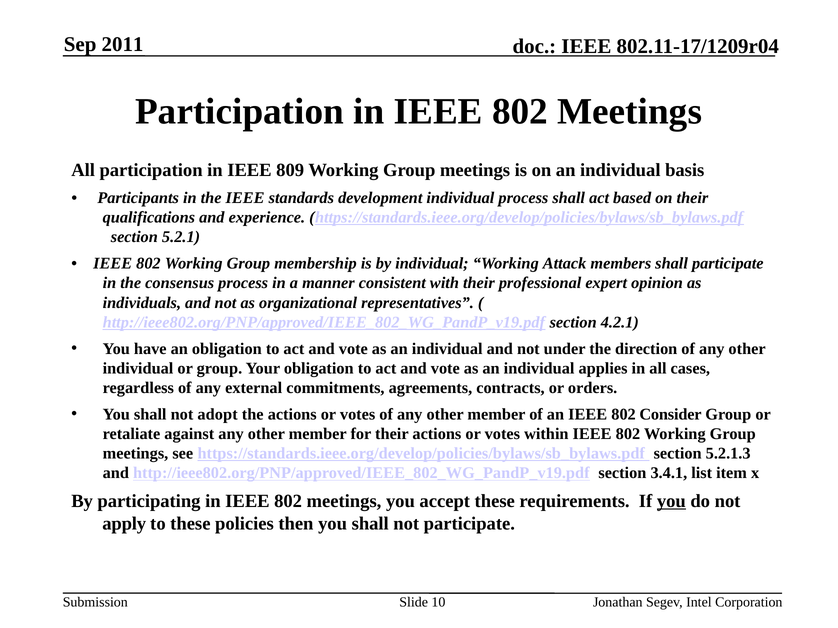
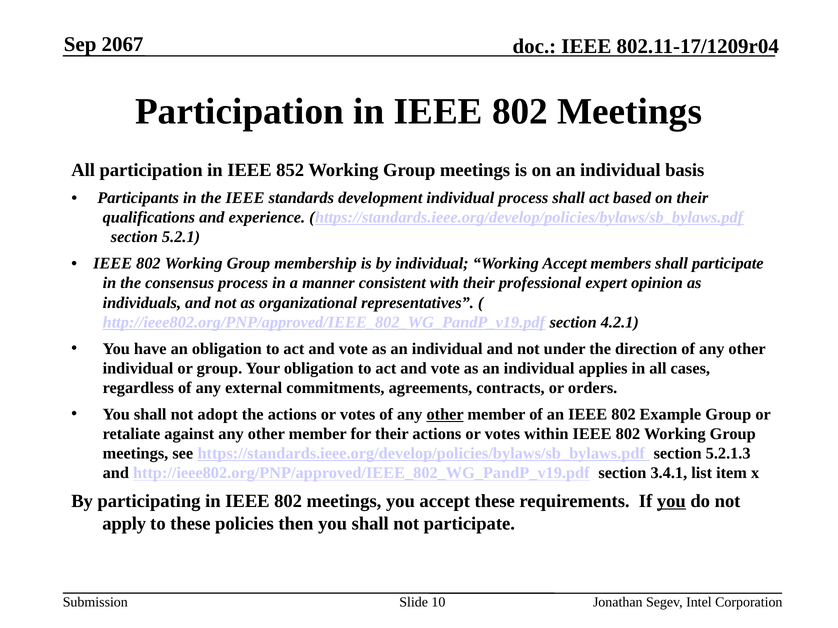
2011: 2011 -> 2067
809: 809 -> 852
Working Attack: Attack -> Accept
other at (445, 415) underline: none -> present
Consider: Consider -> Example
